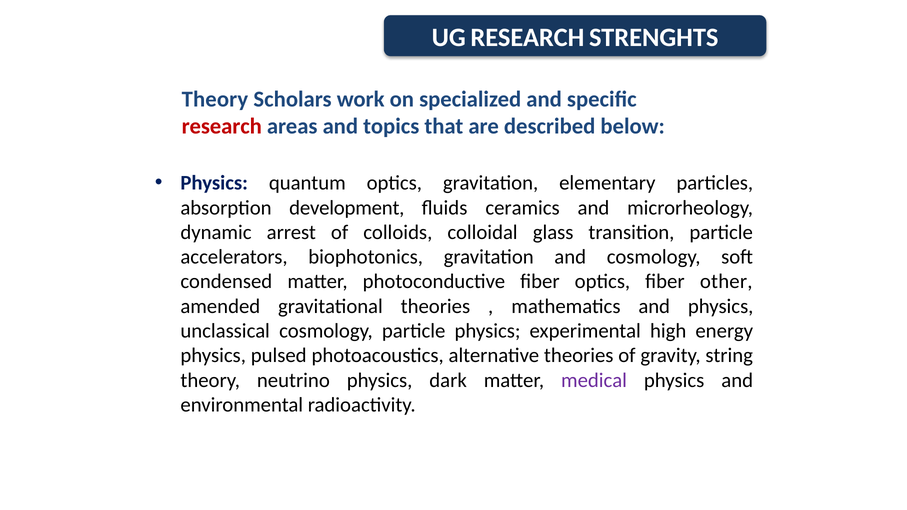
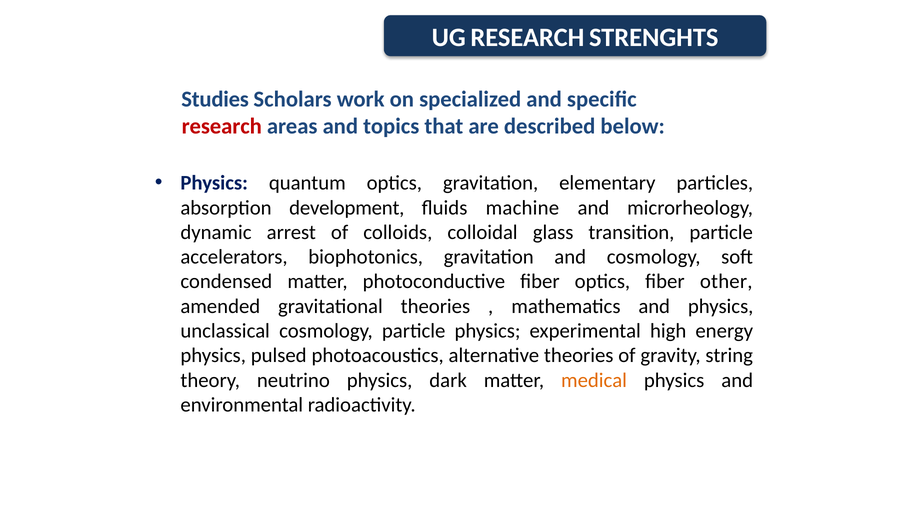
Theory at (215, 99): Theory -> Studies
ceramics: ceramics -> machine
medical colour: purple -> orange
